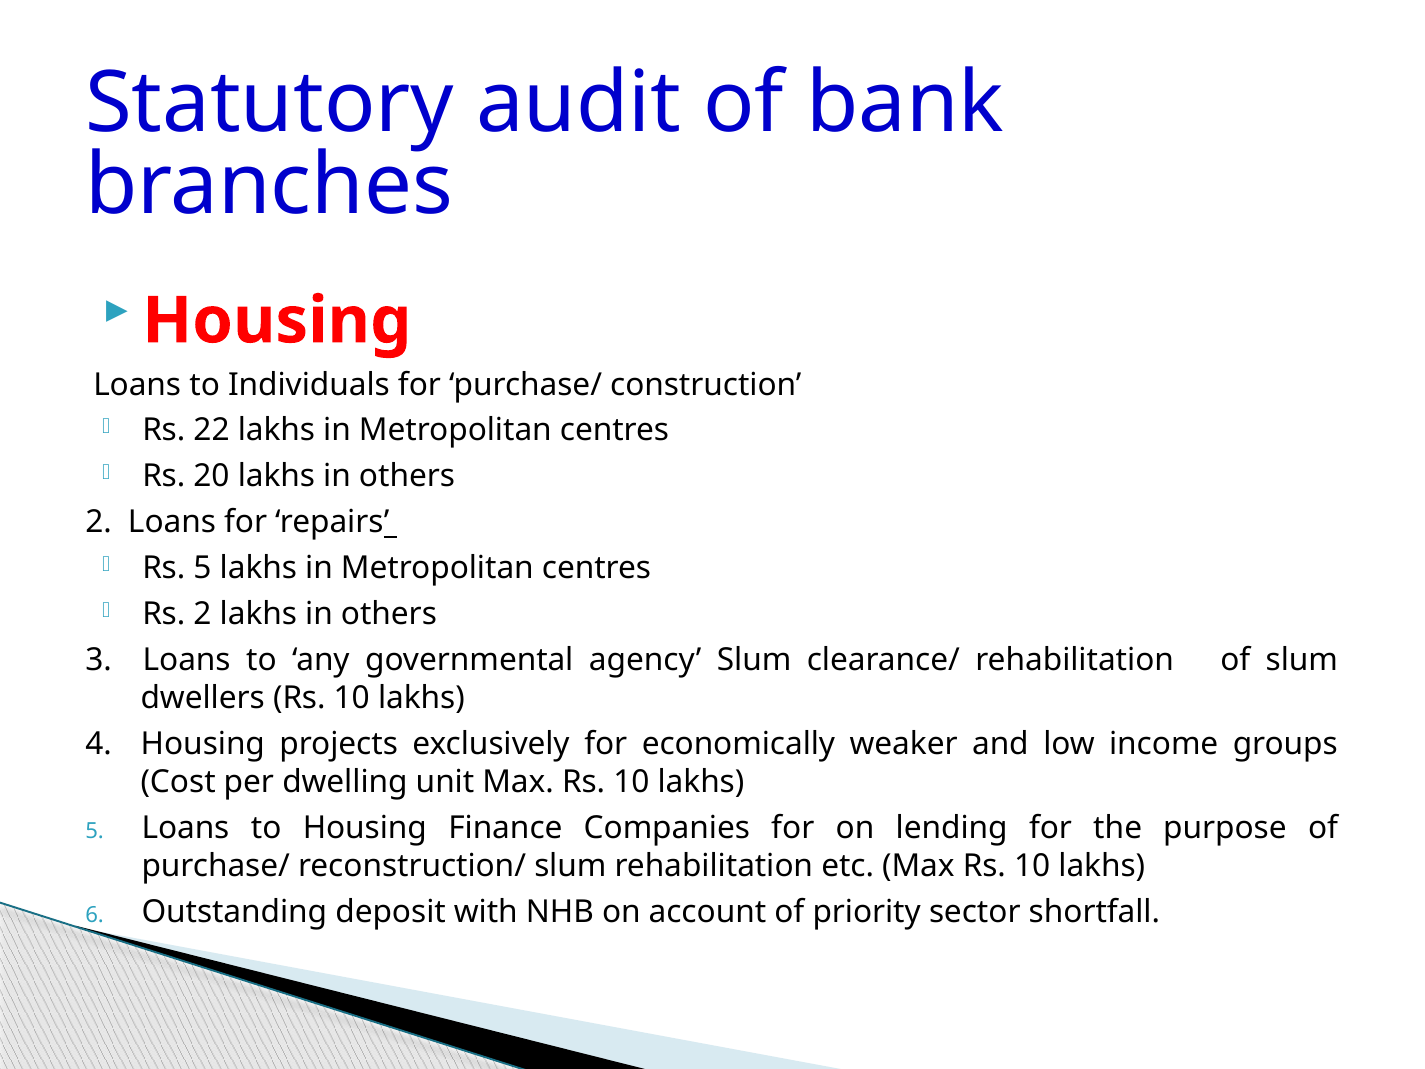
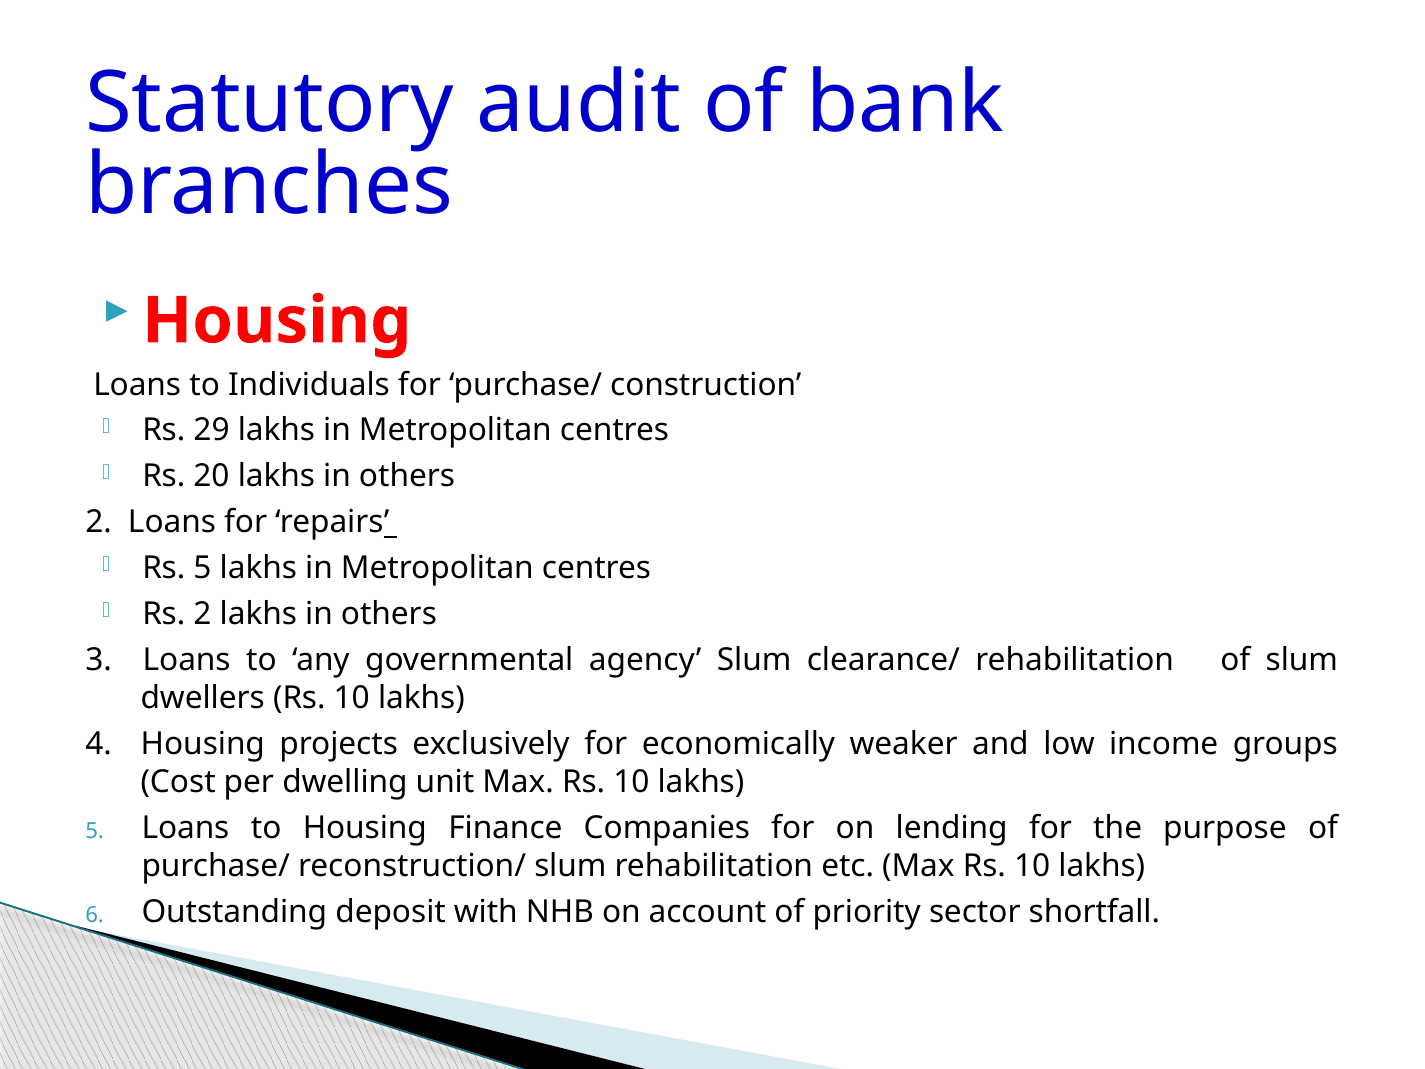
22: 22 -> 29
